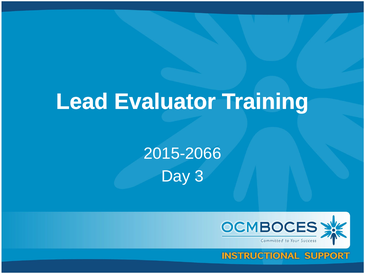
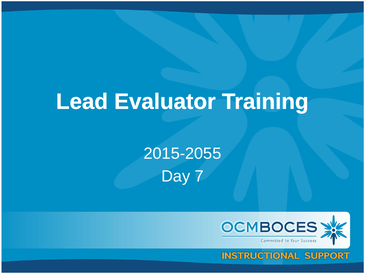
2015-2066: 2015-2066 -> 2015-2055
3: 3 -> 7
